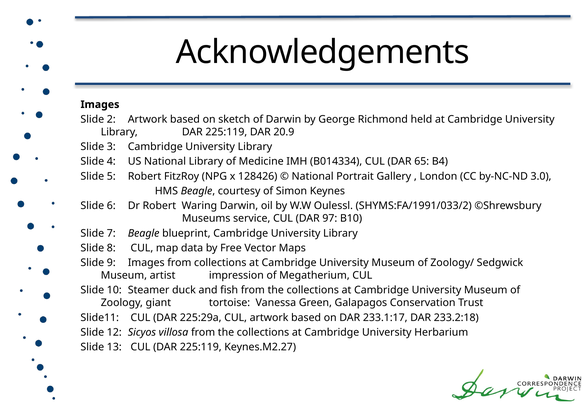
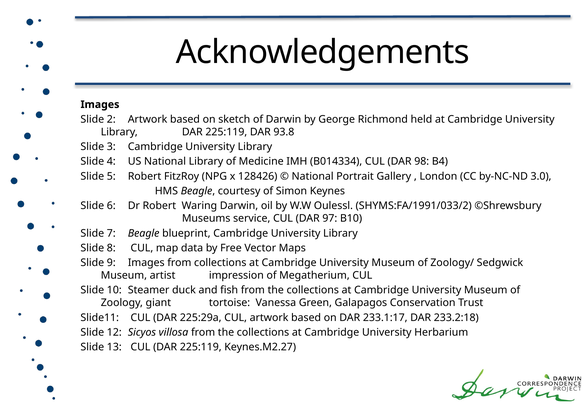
20.9: 20.9 -> 93.8
65: 65 -> 98
